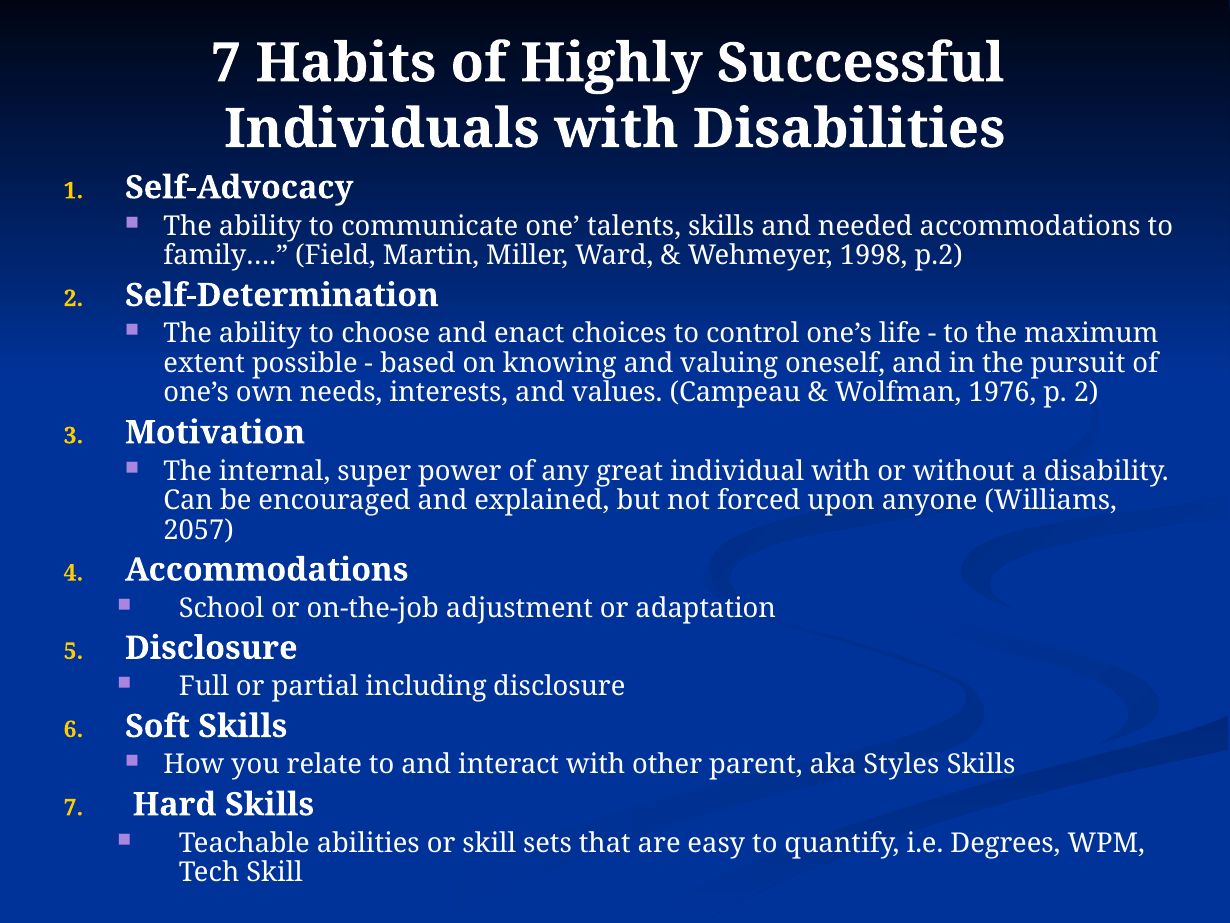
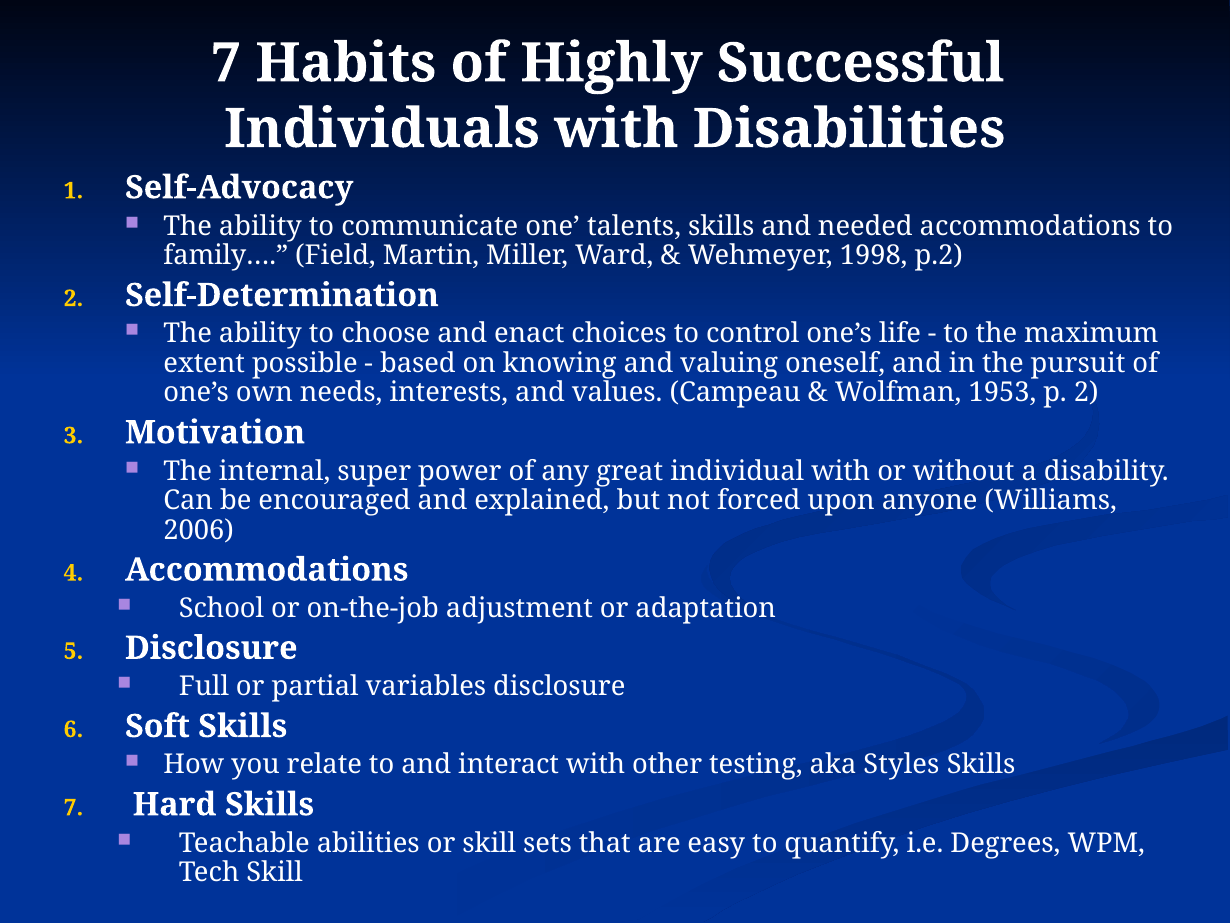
1976: 1976 -> 1953
2057: 2057 -> 2006
including: including -> variables
parent: parent -> testing
